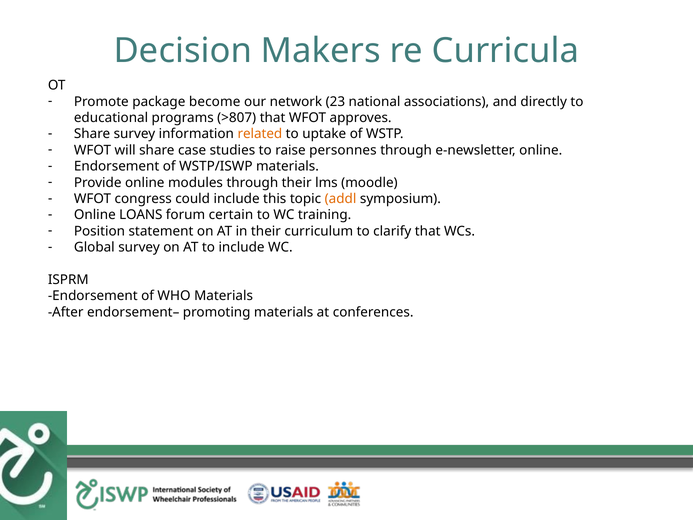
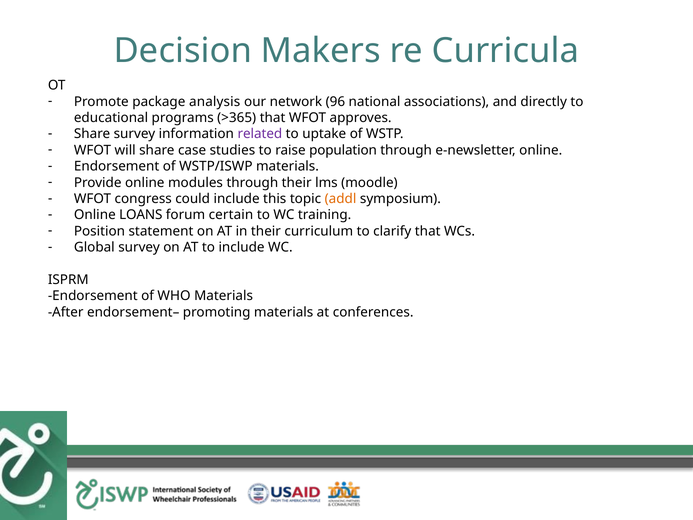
become: become -> analysis
23: 23 -> 96
>807: >807 -> >365
related colour: orange -> purple
personnes: personnes -> population
